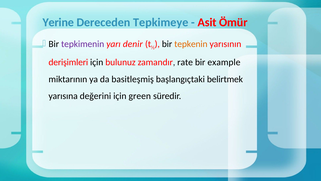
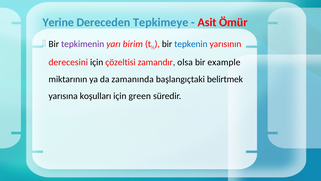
denir: denir -> birim
tepkenin colour: orange -> blue
derişimleri: derişimleri -> derecesini
bulunuz: bulunuz -> çözeltisi
rate: rate -> olsa
basitleşmiş: basitleşmiş -> zamanında
değerini: değerini -> koşulları
